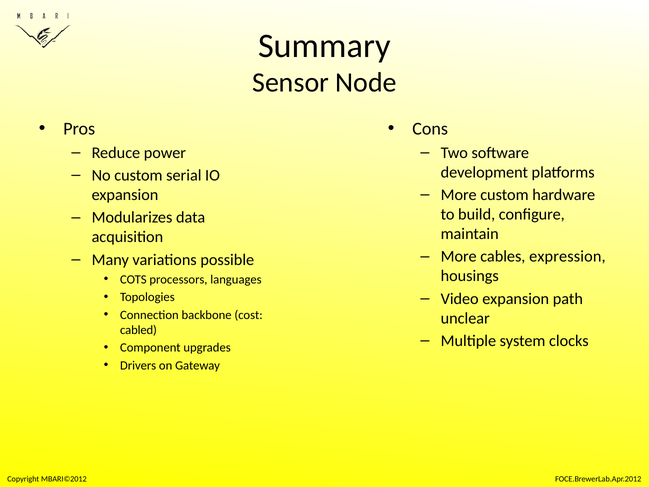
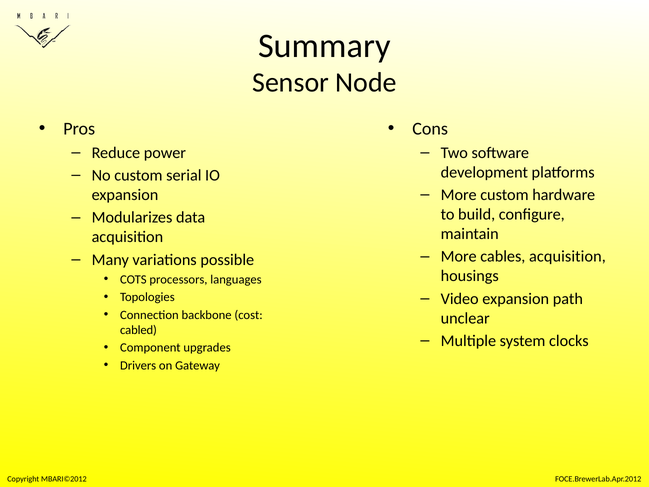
cables expression: expression -> acquisition
